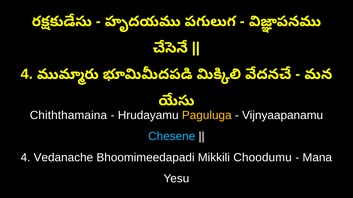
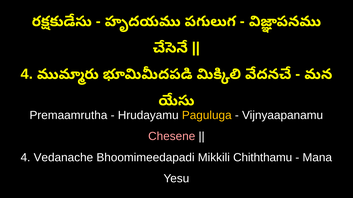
Chiththamaina: Chiththamaina -> Premaamrutha
Chesene colour: light blue -> pink
Choodumu: Choodumu -> Chiththamu
